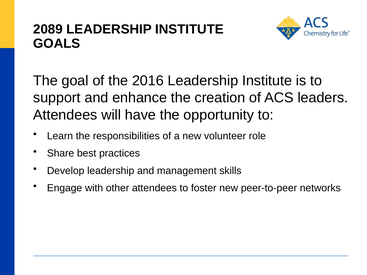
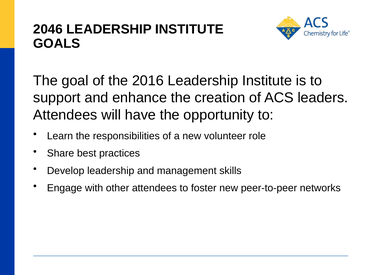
2089: 2089 -> 2046
